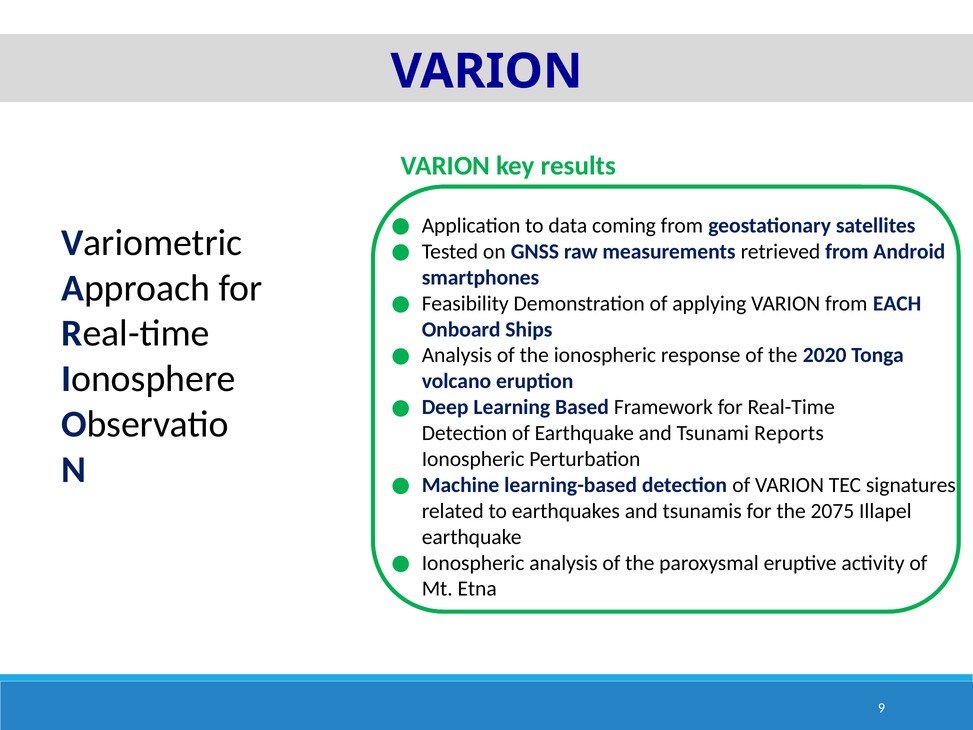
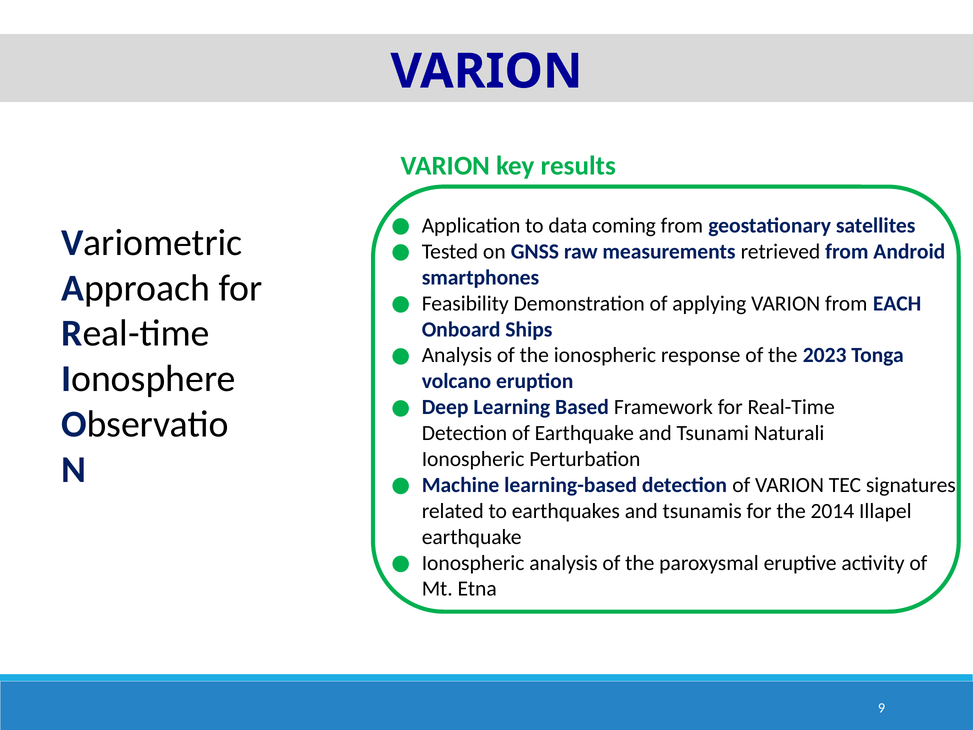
2020: 2020 -> 2023
Reports: Reports -> Naturali
2075: 2075 -> 2014
